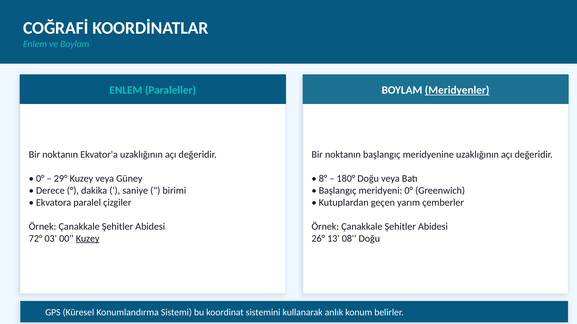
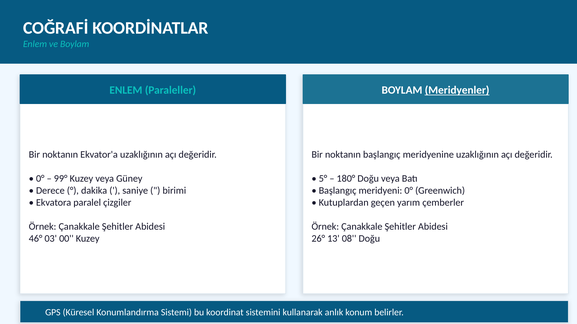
29°: 29° -> 99°
8°: 8° -> 5°
72°: 72° -> 46°
Kuzey at (88, 239) underline: present -> none
